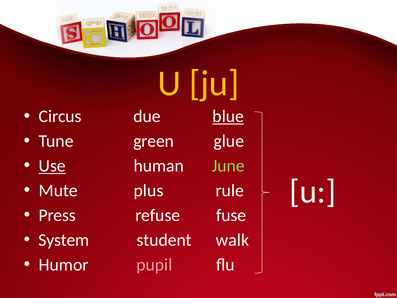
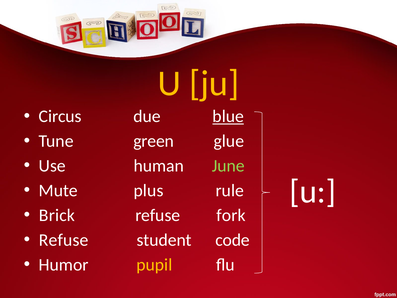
Use underline: present -> none
Press: Press -> Brick
fuse: fuse -> fork
System at (64, 240): System -> Refuse
walk: walk -> code
pupil colour: pink -> yellow
